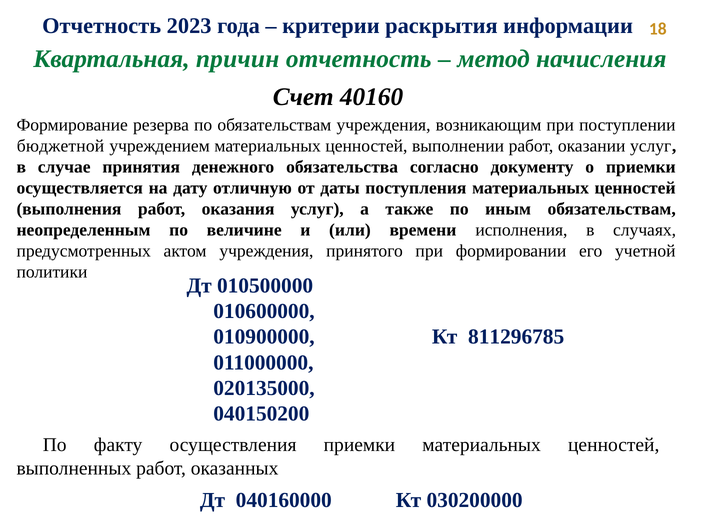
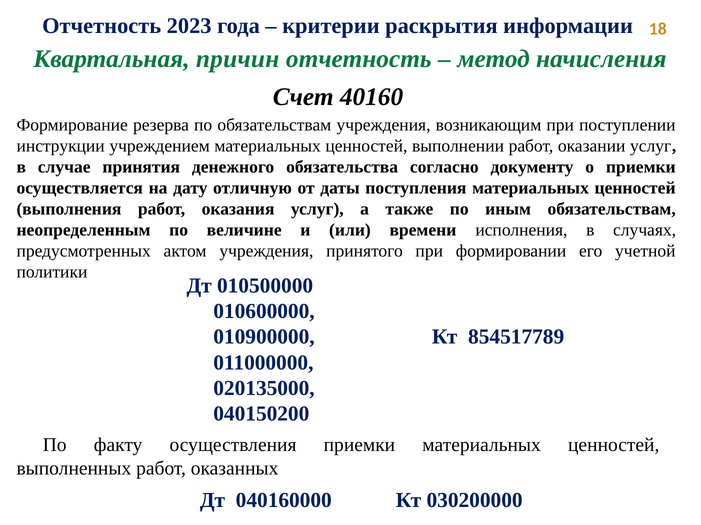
бюджетной: бюджетной -> инструкции
811296785: 811296785 -> 854517789
